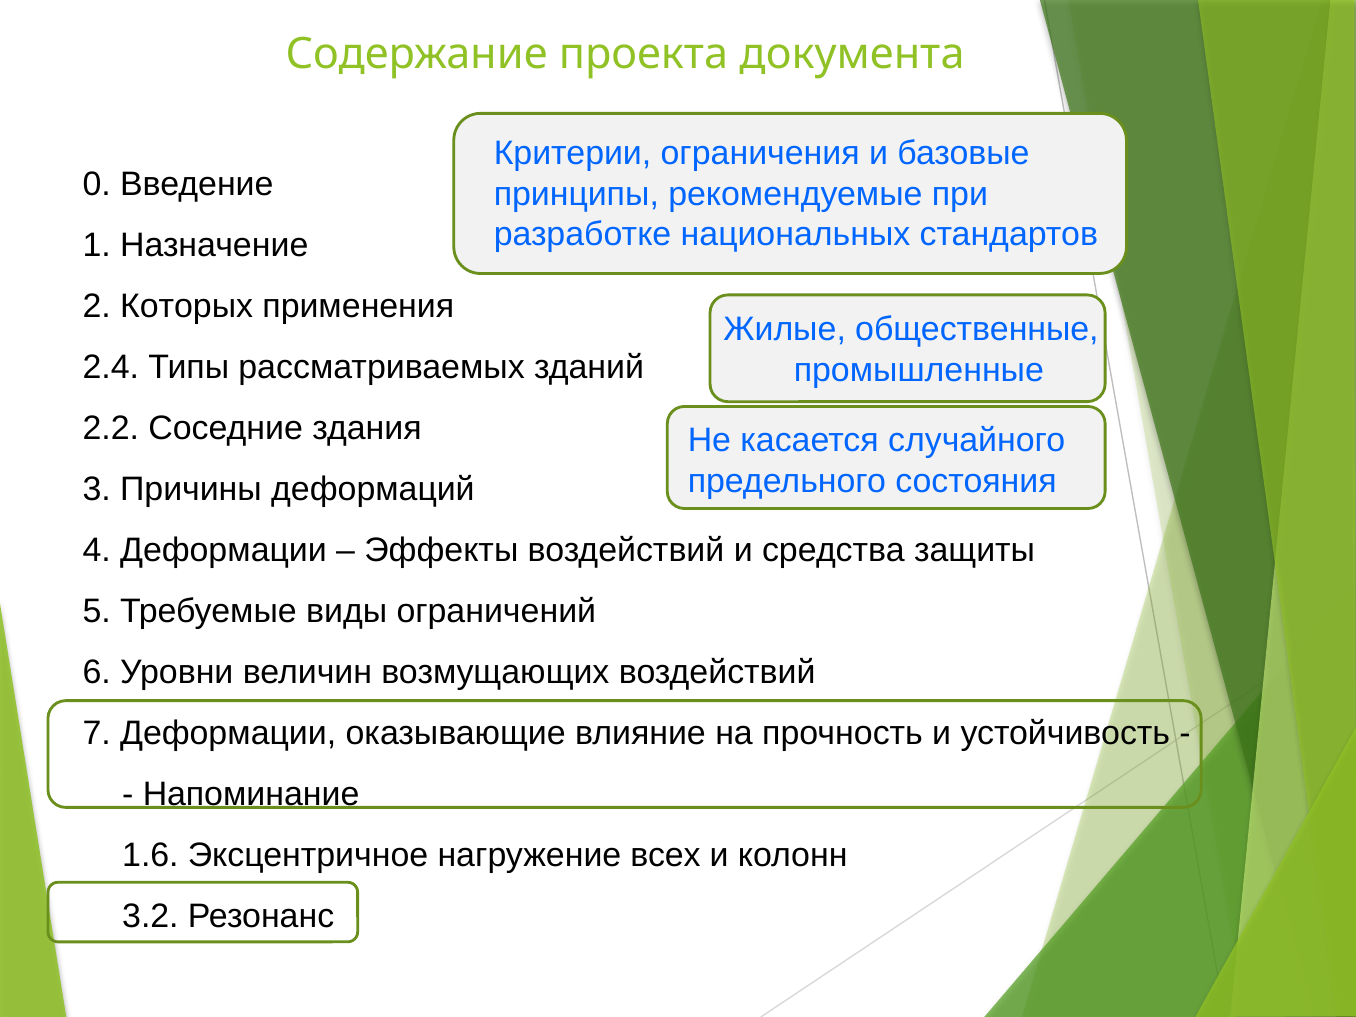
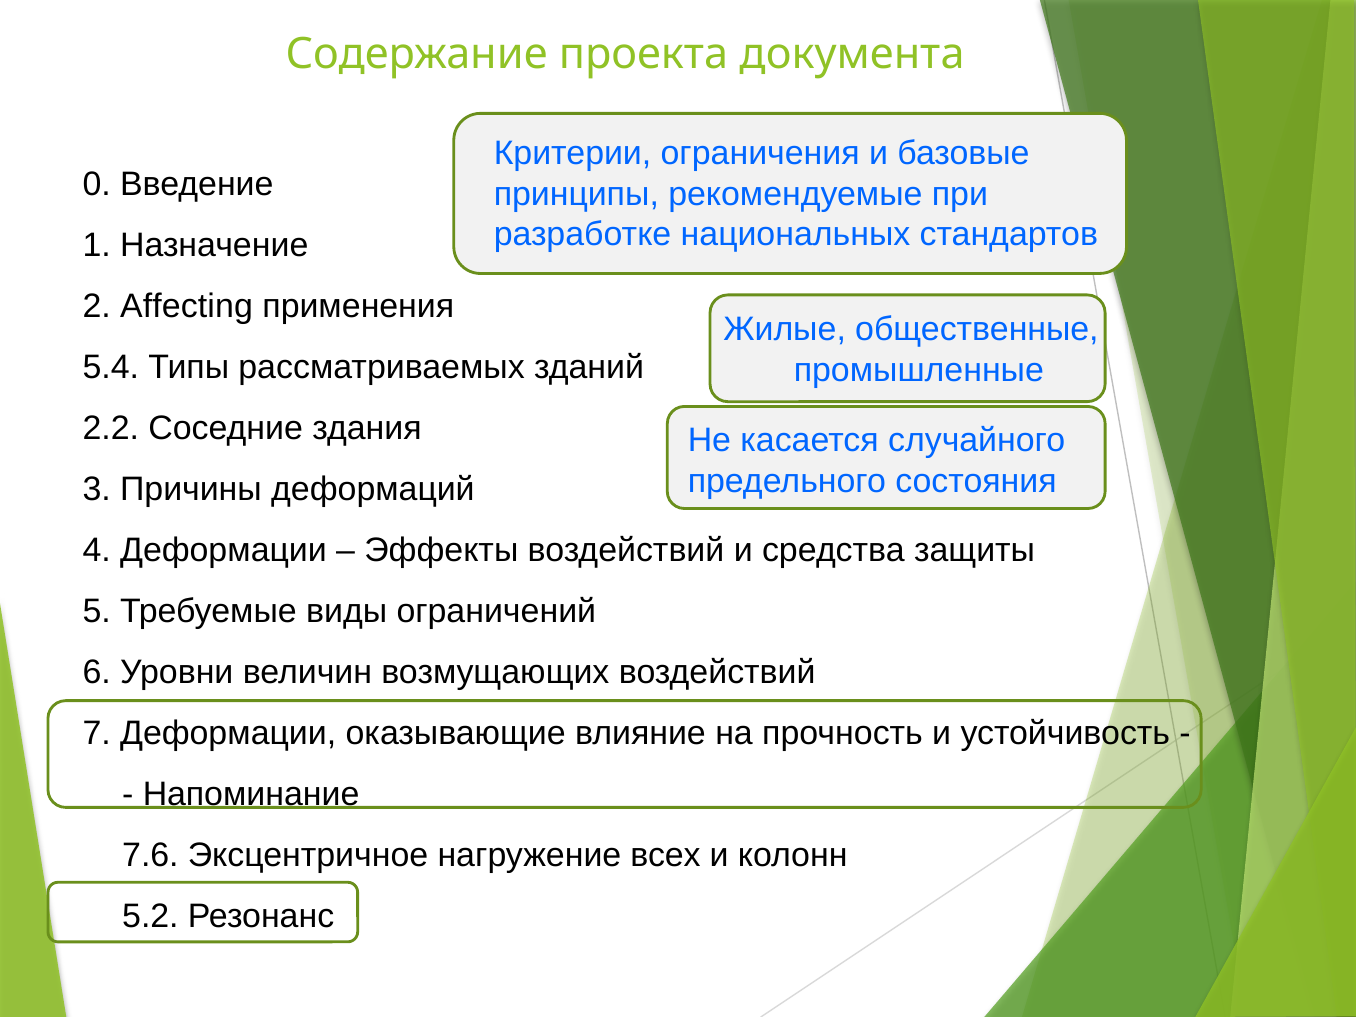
Которых: Которых -> Affecting
2.4: 2.4 -> 5.4
1.6: 1.6 -> 7.6
3.2: 3.2 -> 5.2
